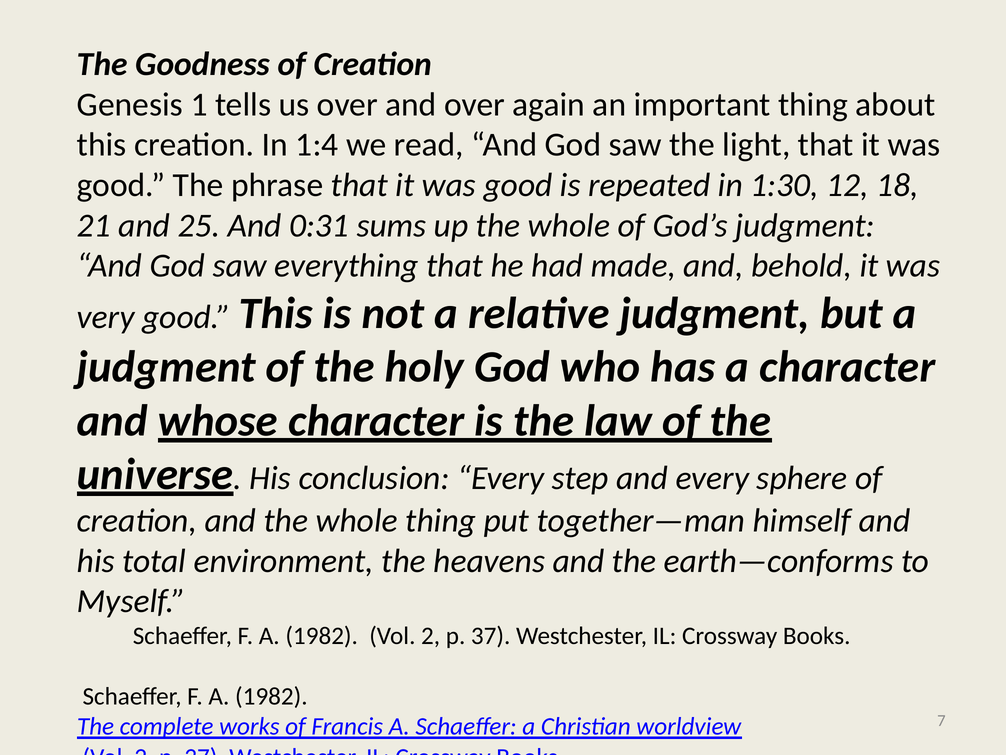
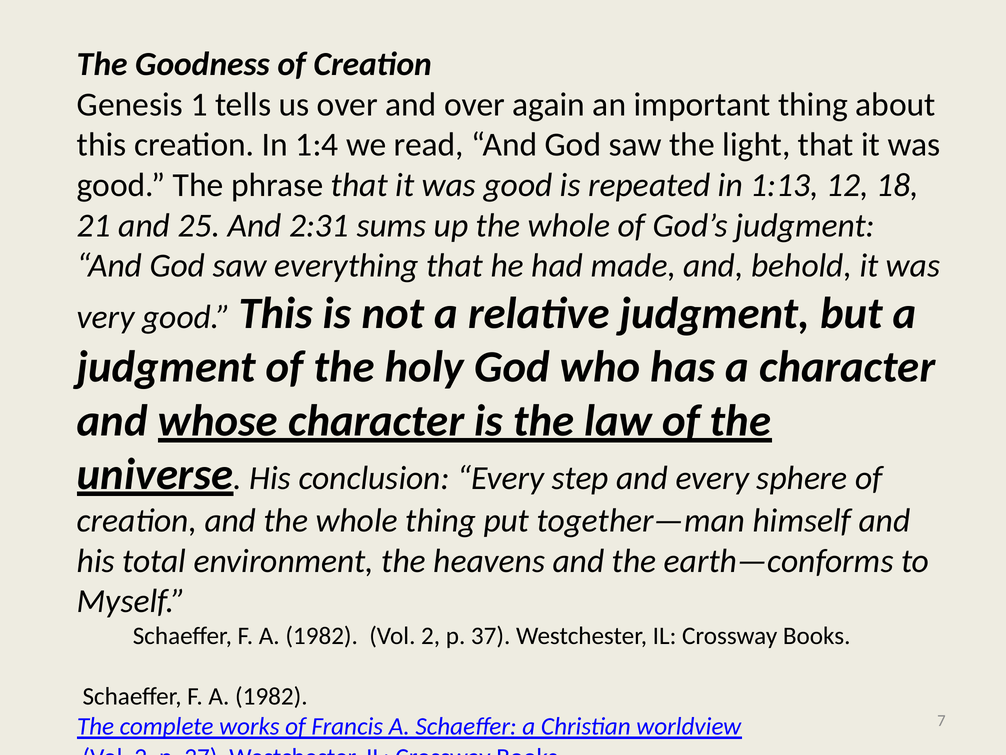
1:30: 1:30 -> 1:13
0:31: 0:31 -> 2:31
